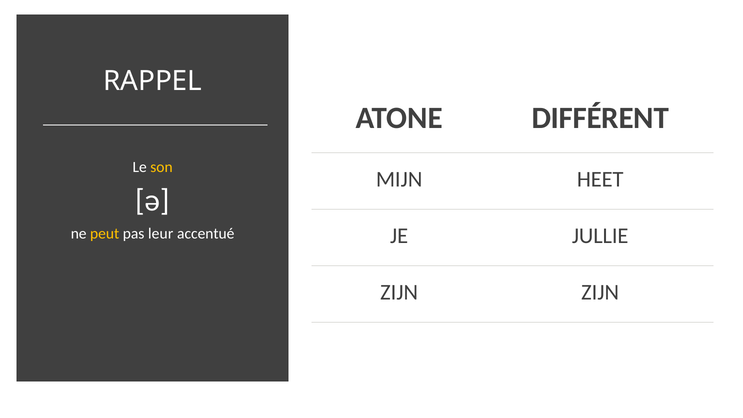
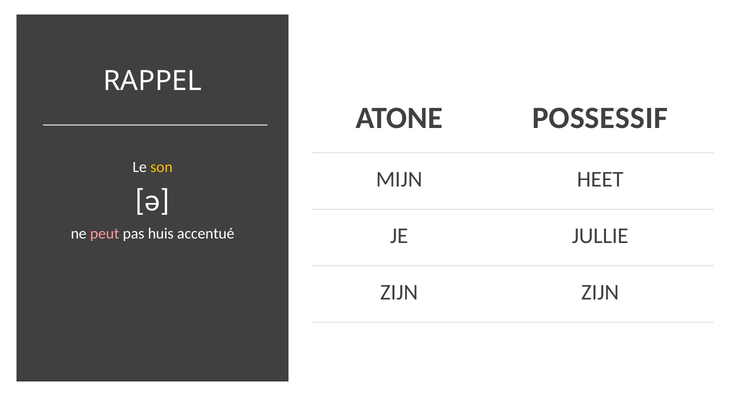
DIFFÉRENT: DIFFÉRENT -> POSSESSIF
peut colour: yellow -> pink
leur: leur -> huis
